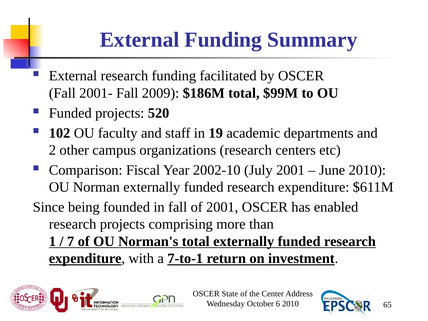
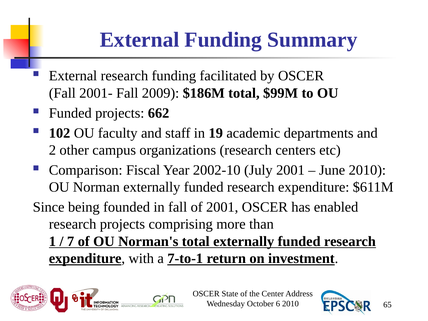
520: 520 -> 662
